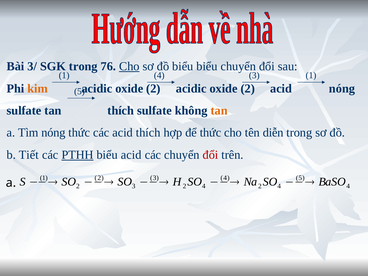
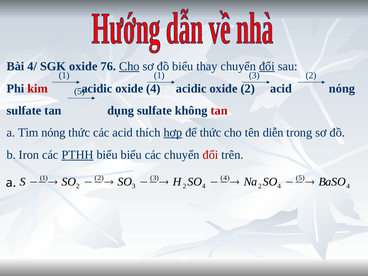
3/: 3/ -> 4/
SGK trong: trong -> oxide
biểu biểu: biểu -> thay
đổi at (267, 66) underline: none -> present
1 4: 4 -> 1
3 1: 1 -> 2
kim colour: orange -> red
2 at (153, 89): 2 -> 4
tan thích: thích -> dụng
tan at (219, 111) colour: orange -> red
hợp underline: none -> present
Tiết: Tiết -> Iron
biểu acid: acid -> biểu
